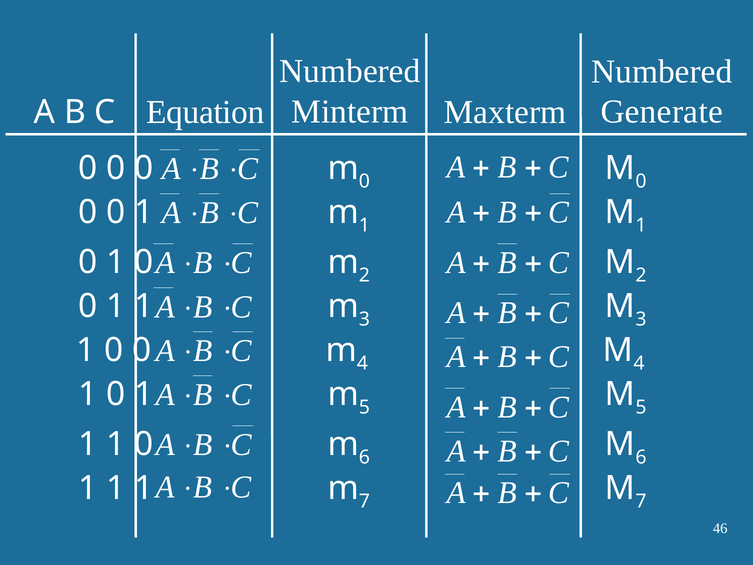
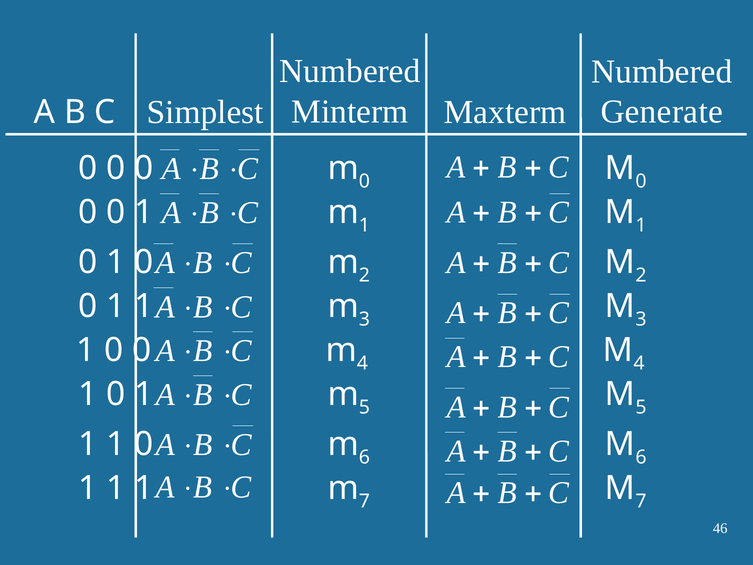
Equation: Equation -> Simplest
